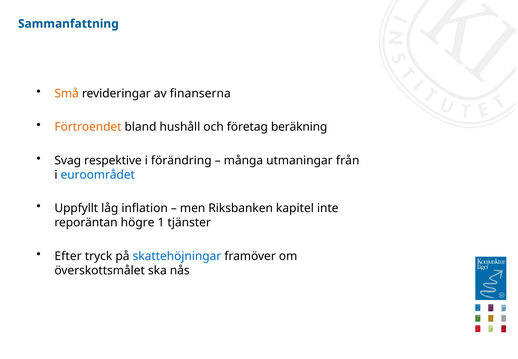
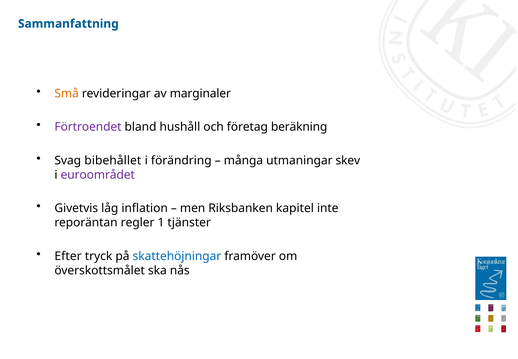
finanserna: finanserna -> marginaler
Förtroendet colour: orange -> purple
respektive: respektive -> bibehållet
från: från -> skev
euroområdet colour: blue -> purple
Uppfyllt: Uppfyllt -> Givetvis
högre: högre -> regler
